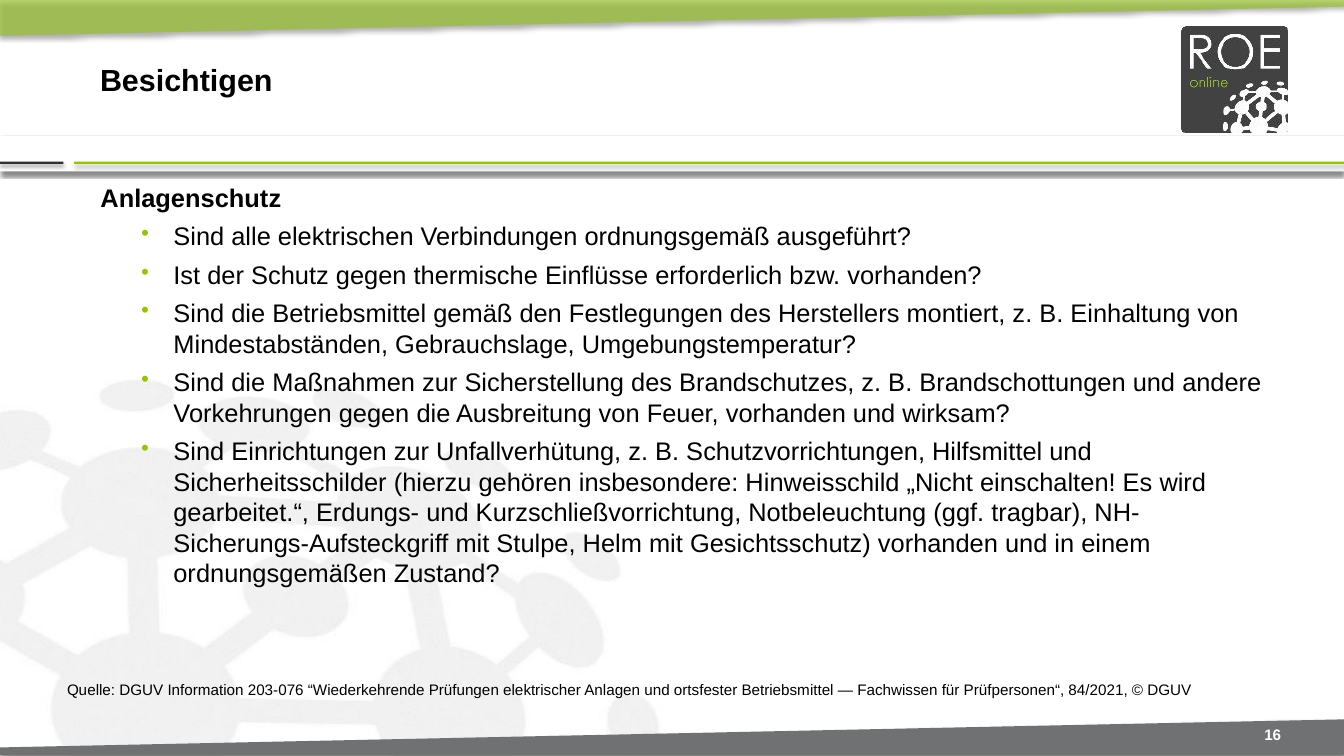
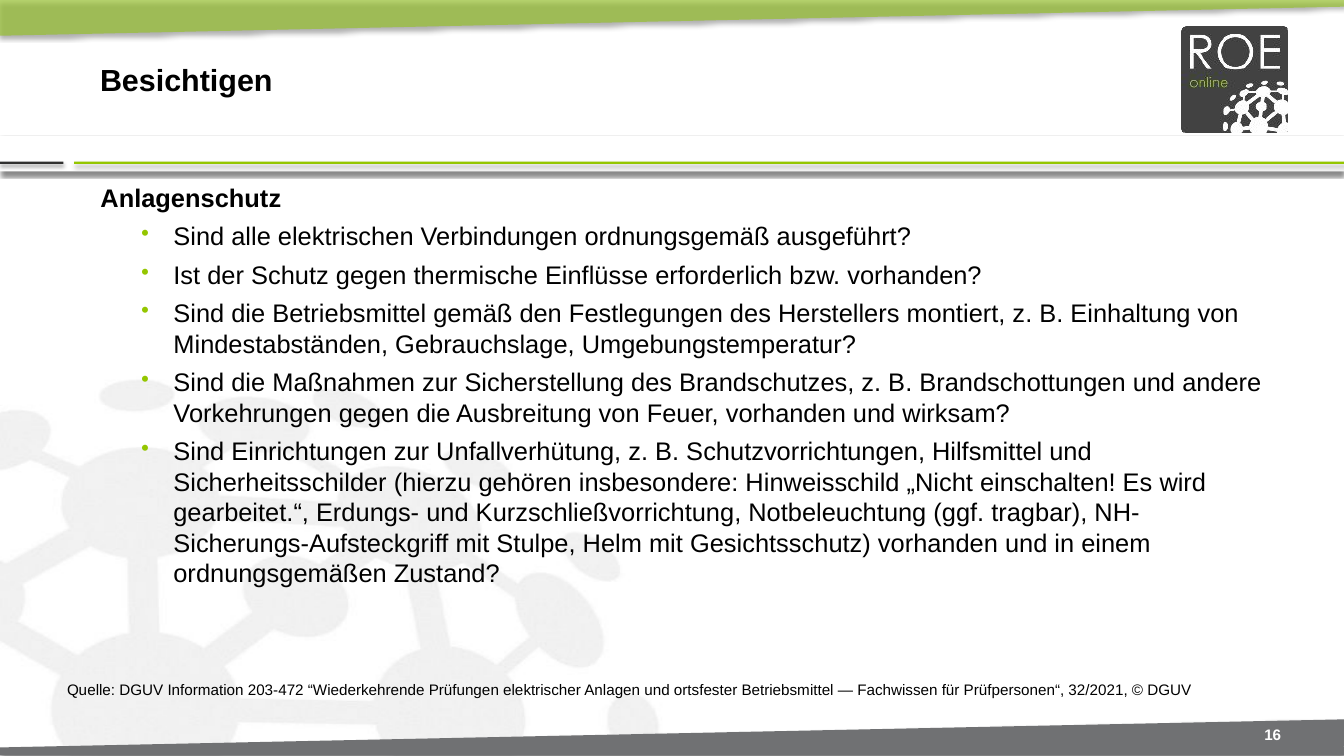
203-076: 203-076 -> 203-472
84/2021: 84/2021 -> 32/2021
